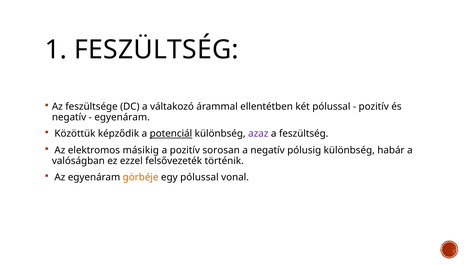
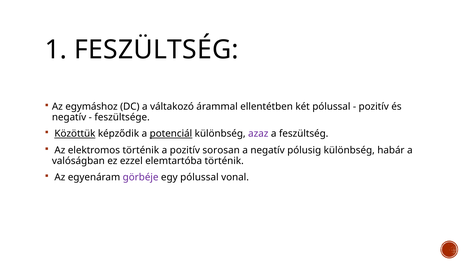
feszültsége: feszültsége -> egymáshoz
egyenáram at (122, 117): egyenáram -> feszültsége
Közöttük underline: none -> present
elektromos másikig: másikig -> történik
felsővezeték: felsővezeték -> elemtartóba
görbéje colour: orange -> purple
